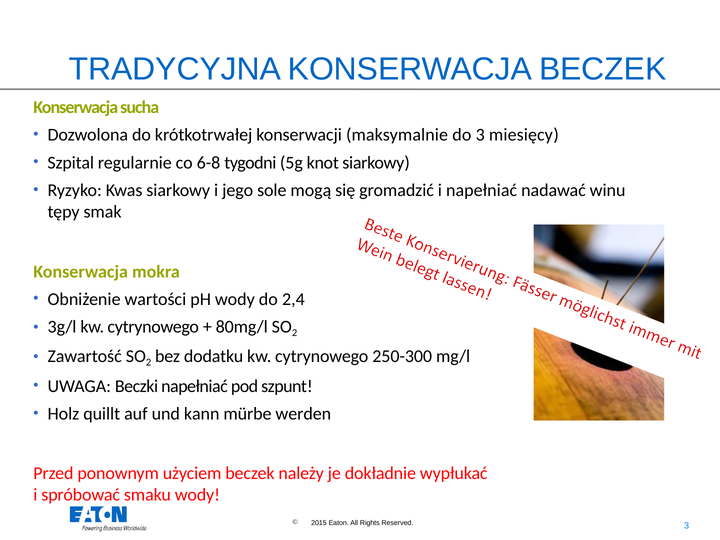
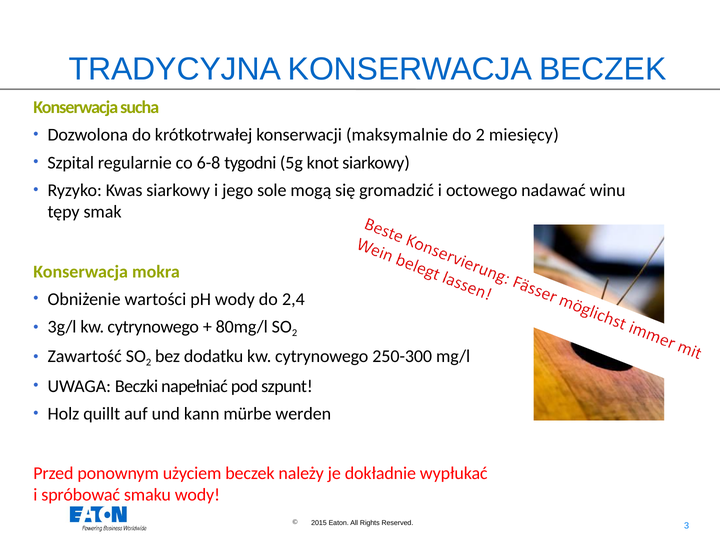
do 3: 3 -> 2
i napełniać: napełniać -> octowego
